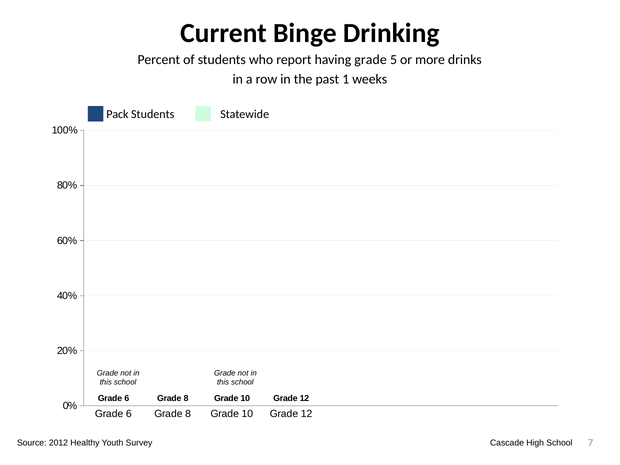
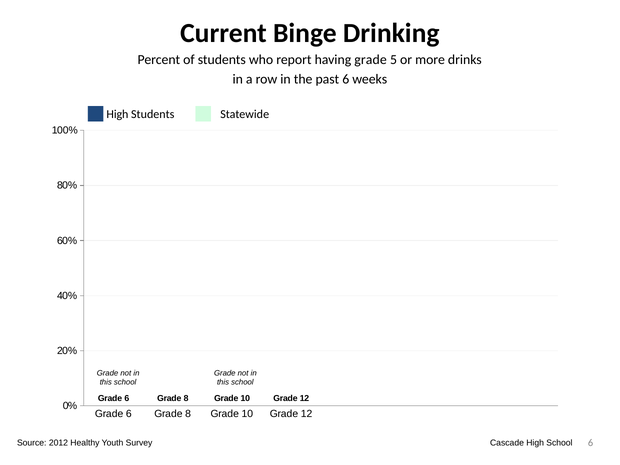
past 1: 1 -> 6
Pack at (117, 114): Pack -> High
Survey 7: 7 -> 6
